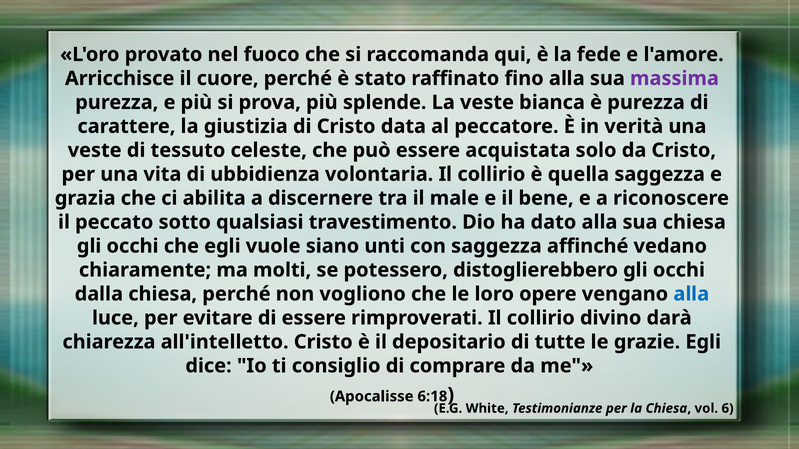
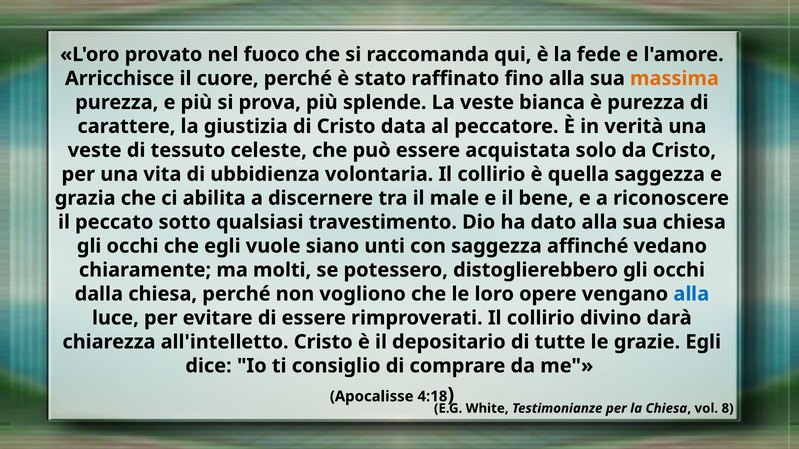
massima colour: purple -> orange
6:18: 6:18 -> 4:18
6: 6 -> 8
